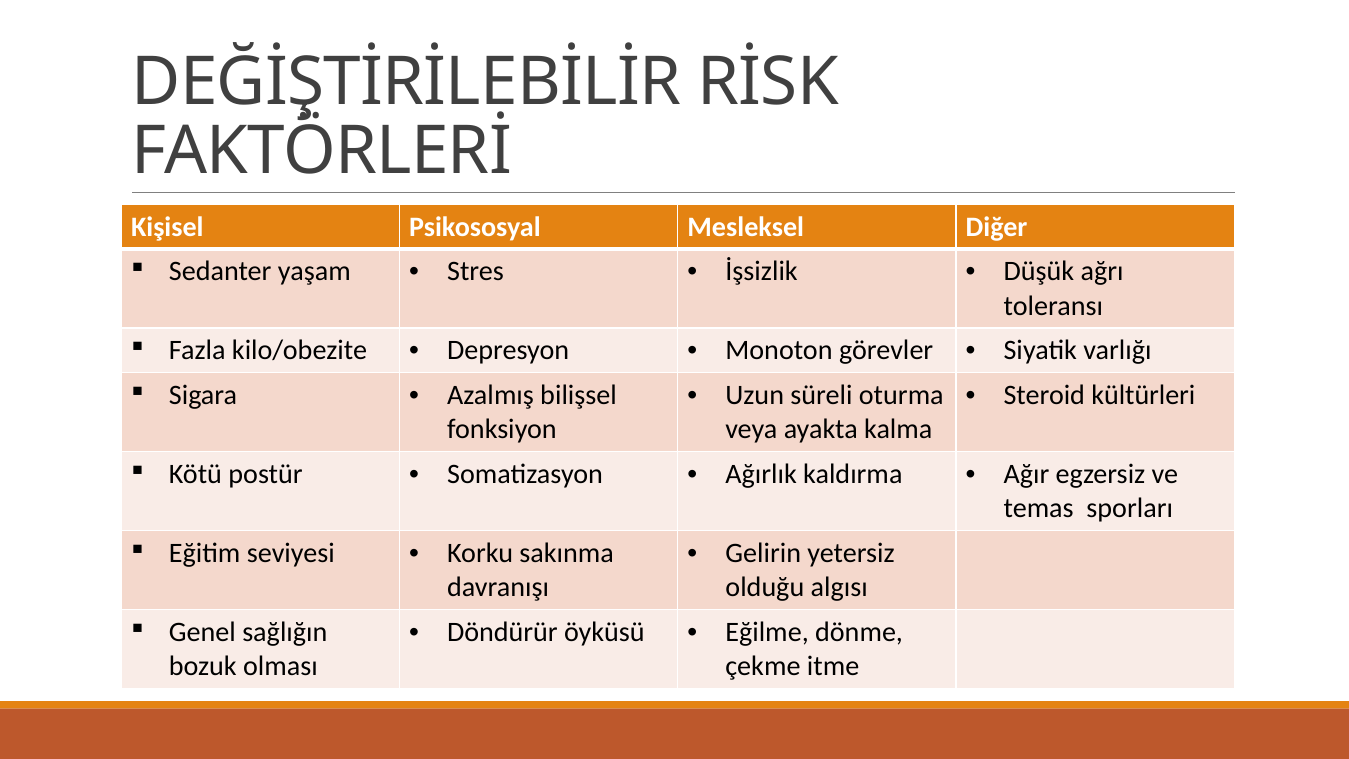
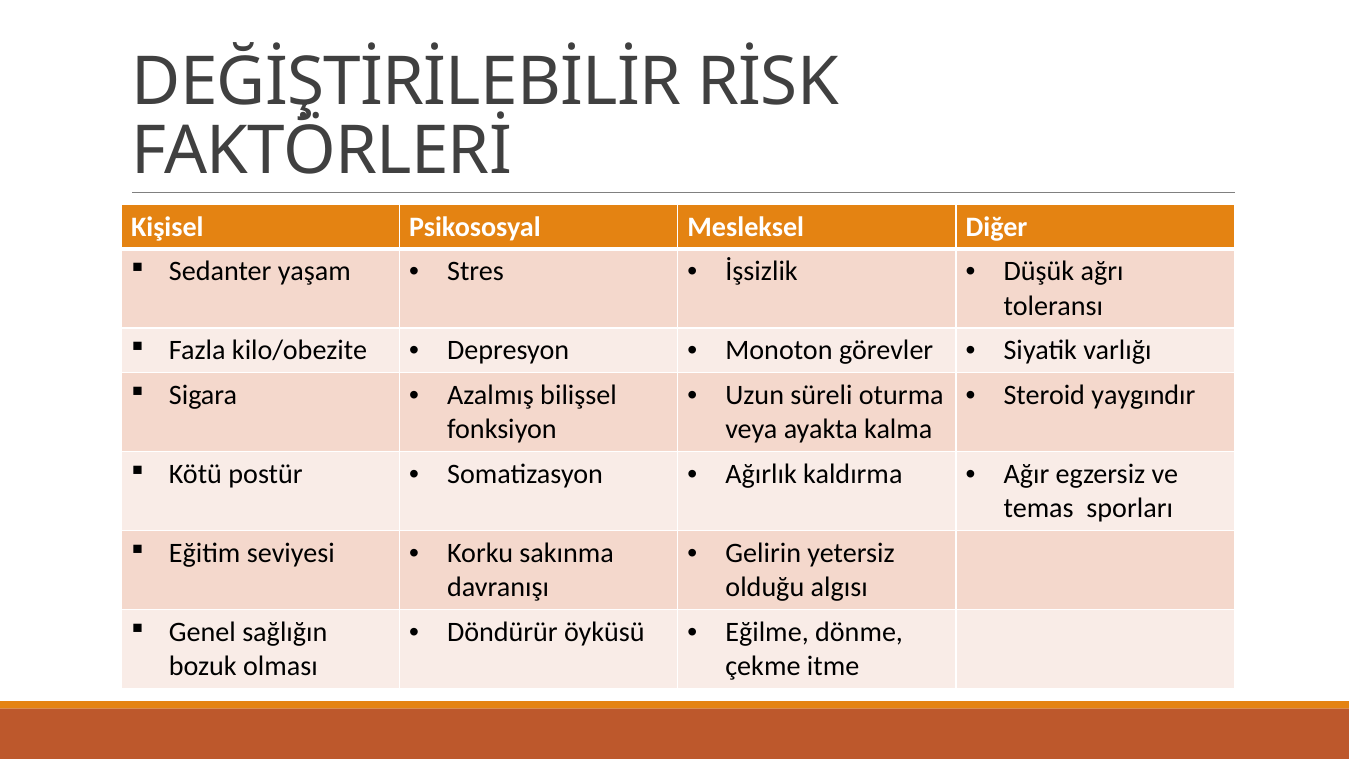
kültürleri: kültürleri -> yaygındır
